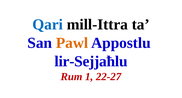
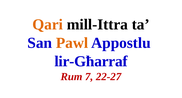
Qari colour: blue -> orange
lir-Sejjaħlu: lir-Sejjaħlu -> lir-Għarraf
1: 1 -> 7
